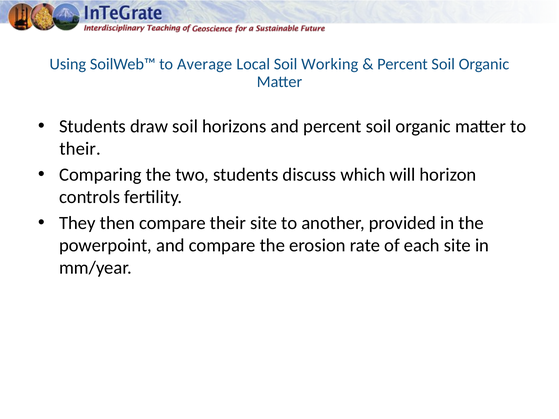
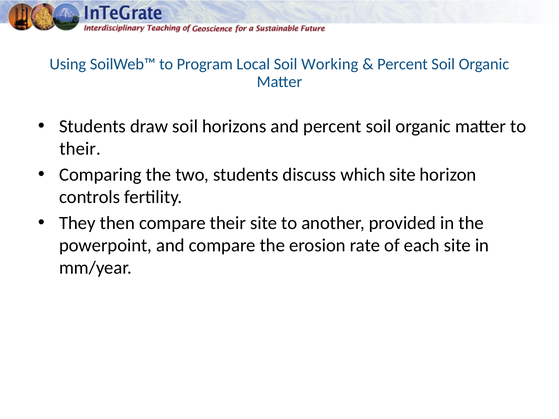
Average: Average -> Program
which will: will -> site
